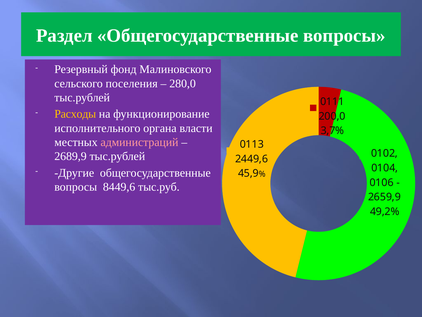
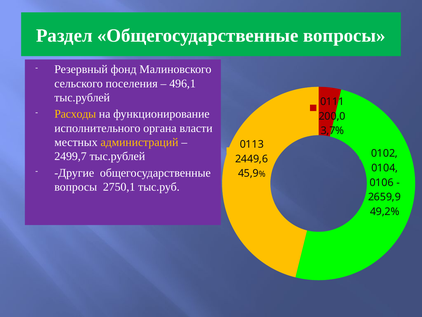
280,0: 280,0 -> 496,1
администраций colour: pink -> yellow
2689,9: 2689,9 -> 2499,7
8449,6: 8449,6 -> 2750,1
